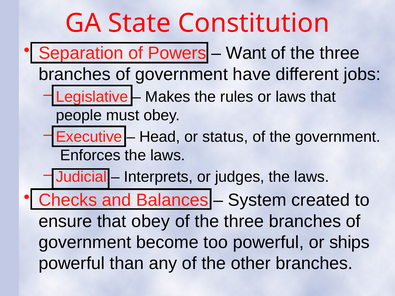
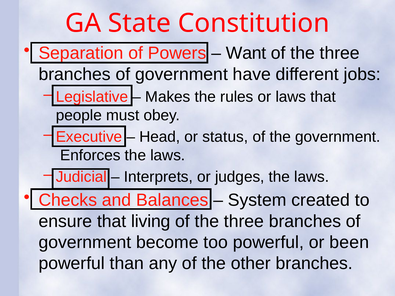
that obey: obey -> living
ships: ships -> been
